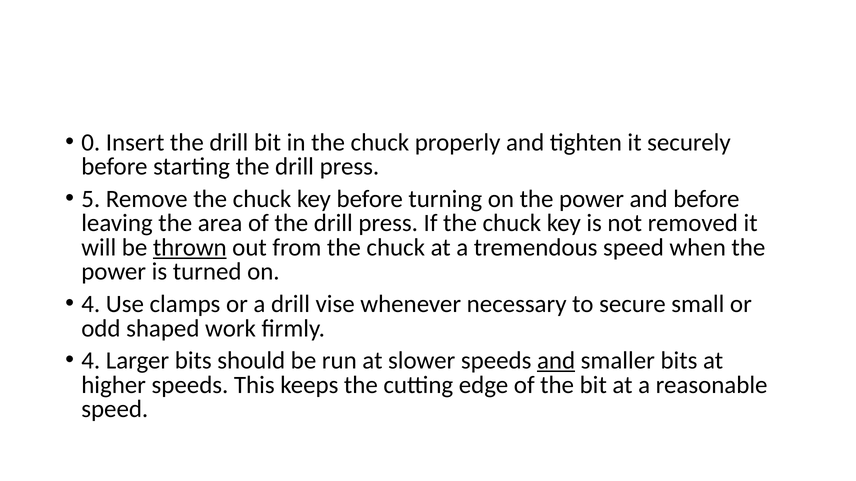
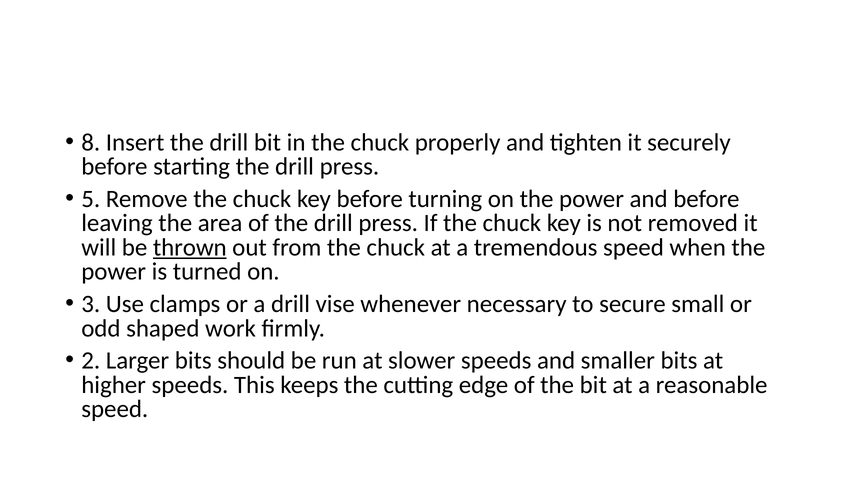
0: 0 -> 8
4 at (91, 304): 4 -> 3
4 at (91, 361): 4 -> 2
and at (556, 361) underline: present -> none
